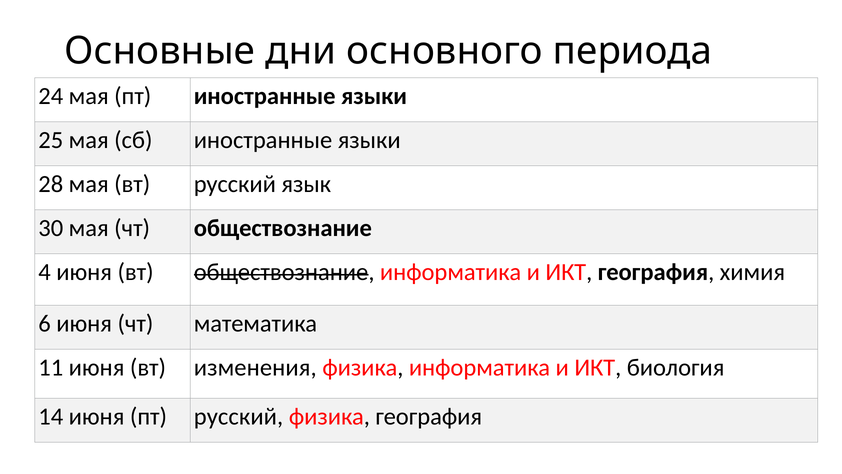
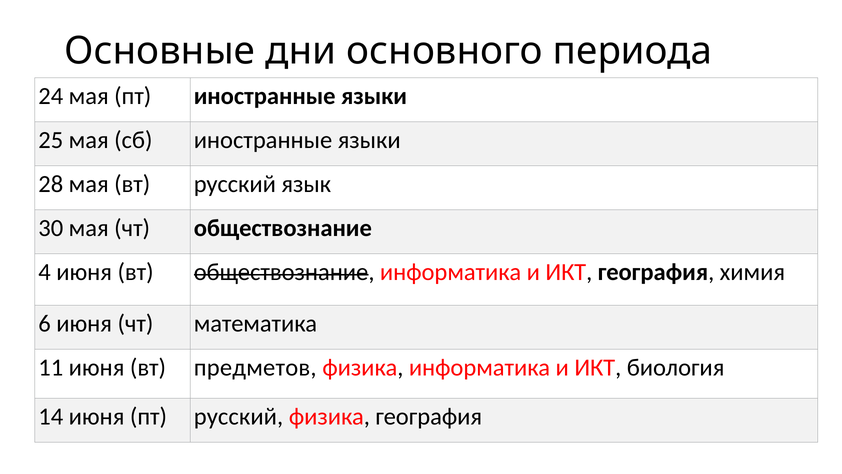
изменения: изменения -> предметов
